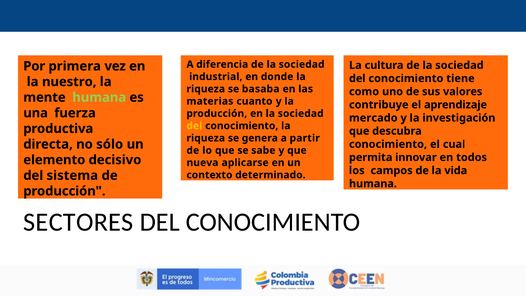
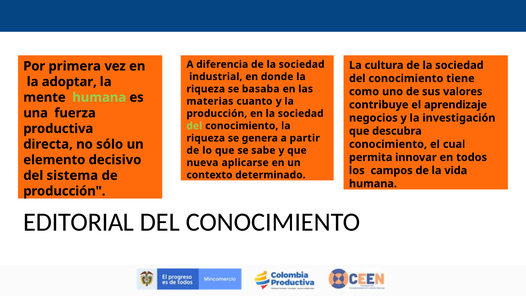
nuestro: nuestro -> adoptar
mercado: mercado -> negocios
del at (194, 126) colour: yellow -> light green
SECTORES: SECTORES -> EDITORIAL
